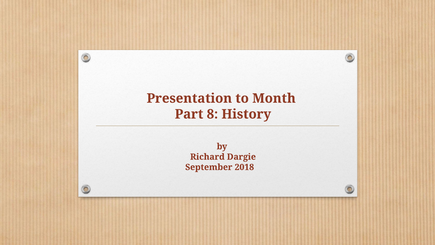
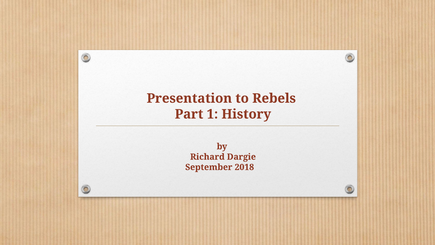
Month: Month -> Rebels
8: 8 -> 1
